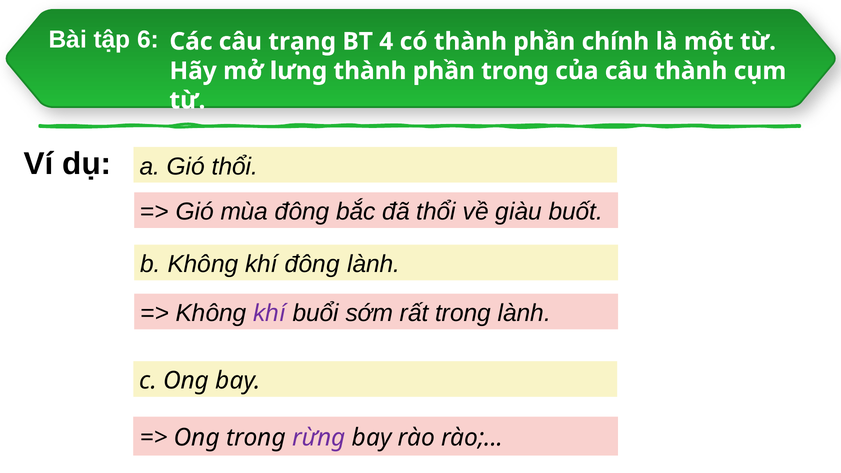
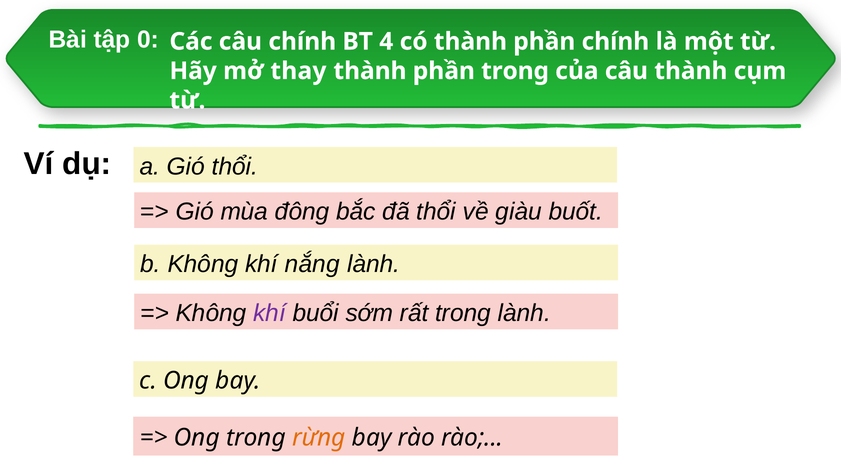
6: 6 -> 0
trạng at (302, 42): trạng -> chính
lưng: lưng -> thay
khí đông: đông -> nắng
rừng colour: purple -> orange
